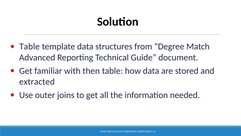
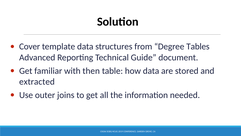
Table at (30, 46): Table -> Cover
Match: Match -> Tables
